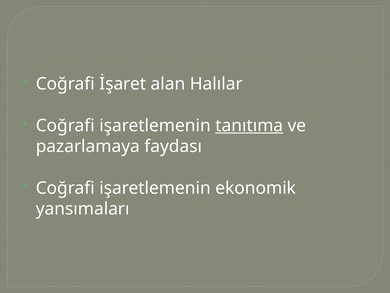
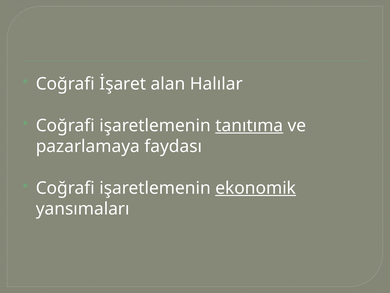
ekonomik underline: none -> present
